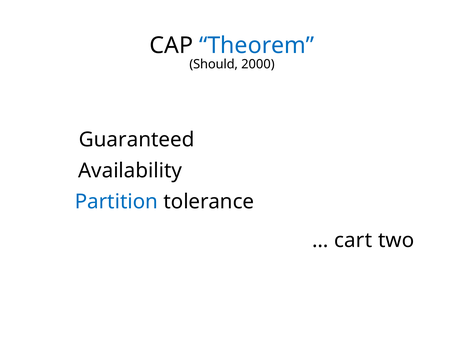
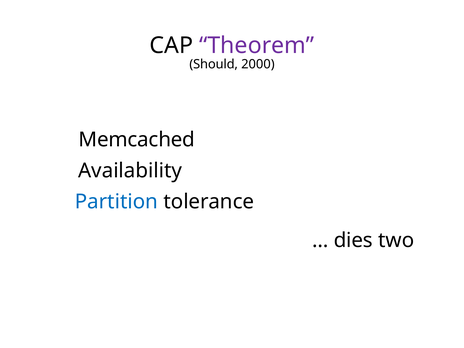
Theorem colour: blue -> purple
Guaranteed: Guaranteed -> Memcached
cart: cart -> dies
